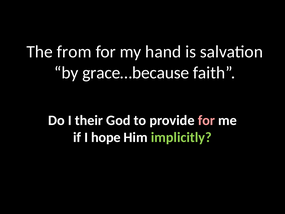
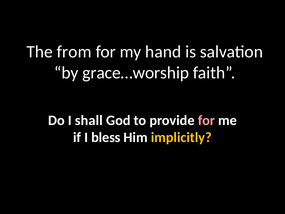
grace…because: grace…because -> grace…worship
their: their -> shall
hope: hope -> bless
implicitly colour: light green -> yellow
